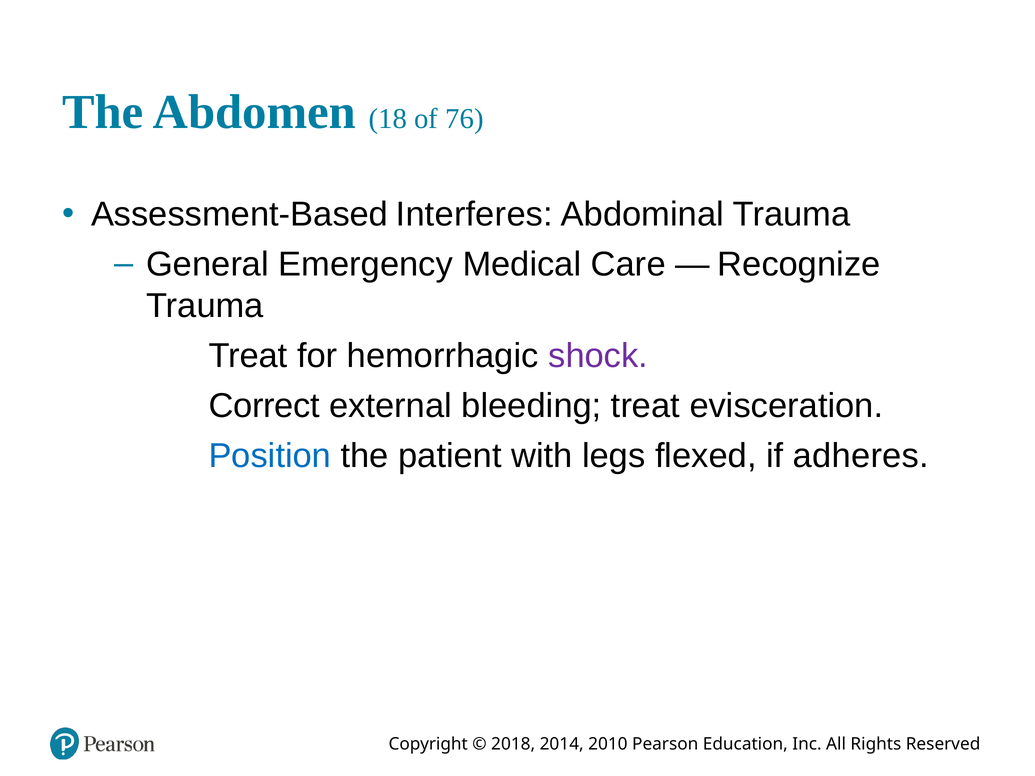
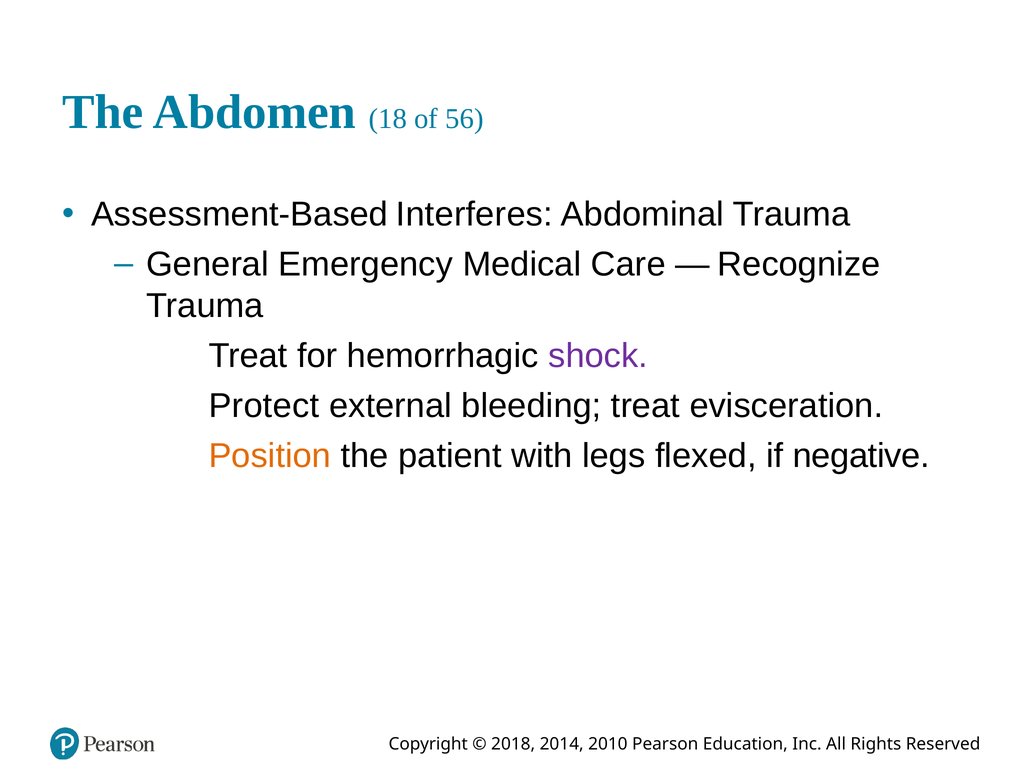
76: 76 -> 56
Correct: Correct -> Protect
Position colour: blue -> orange
adheres: adheres -> negative
